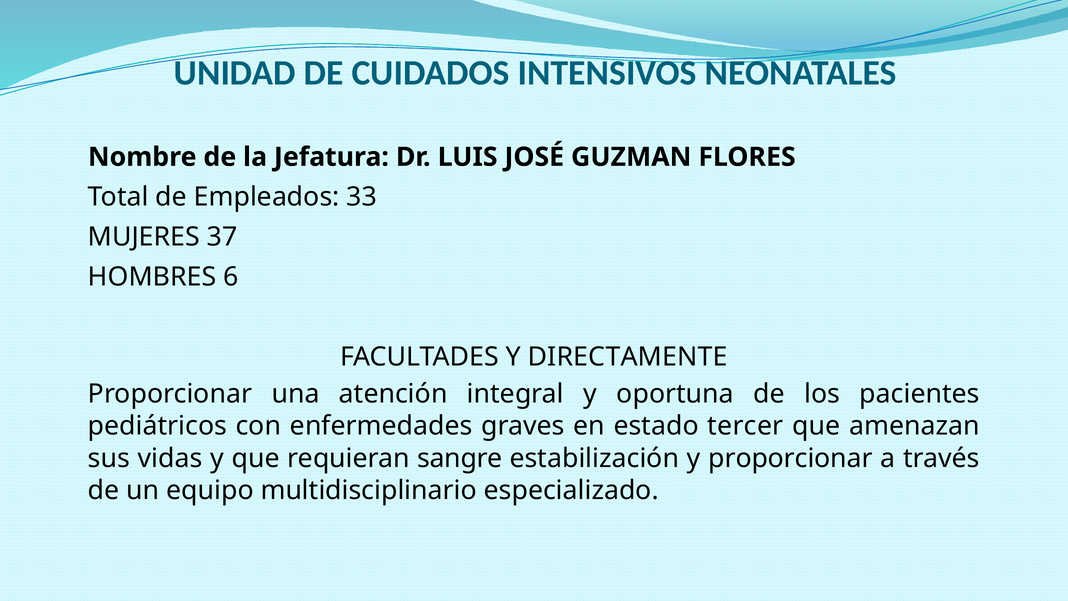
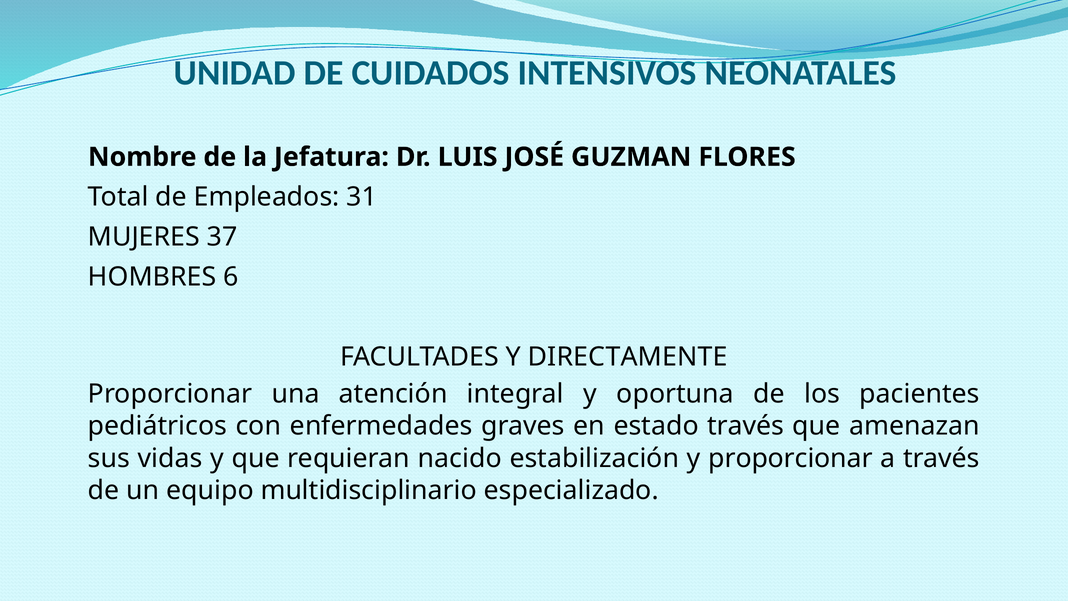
33: 33 -> 31
estado tercer: tercer -> través
sangre: sangre -> nacido
